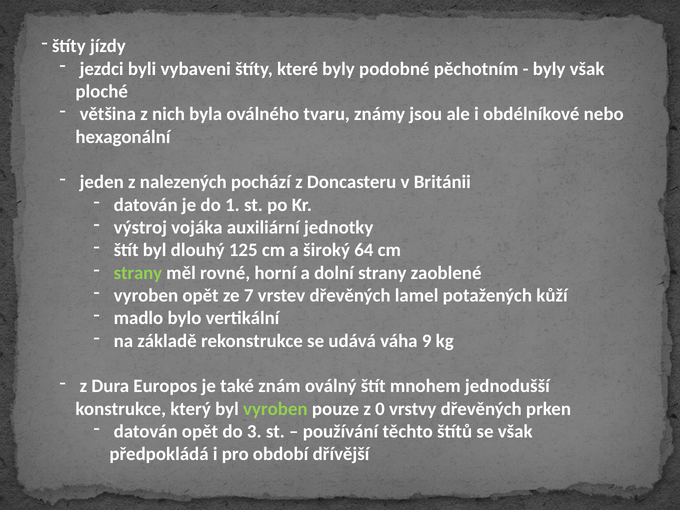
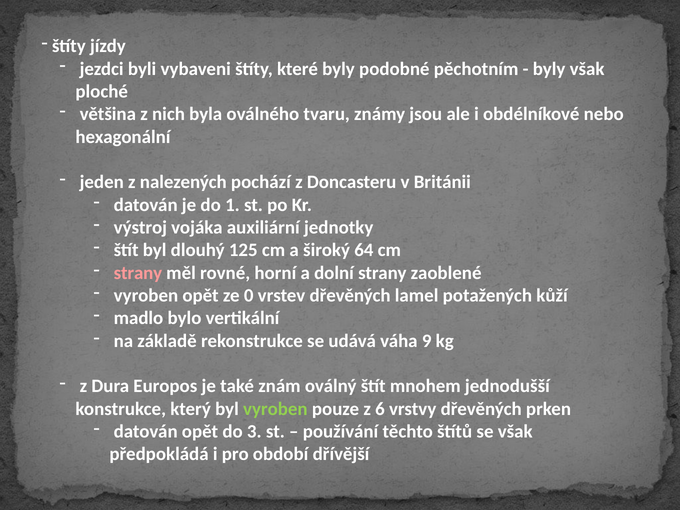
strany at (138, 273) colour: light green -> pink
7: 7 -> 0
0: 0 -> 6
